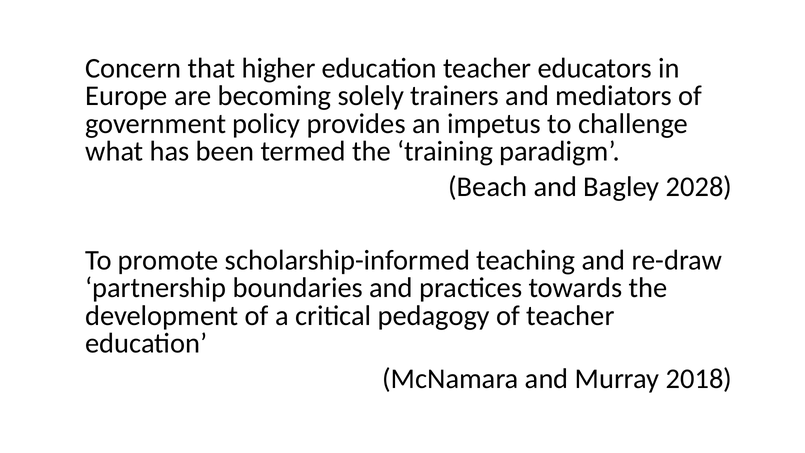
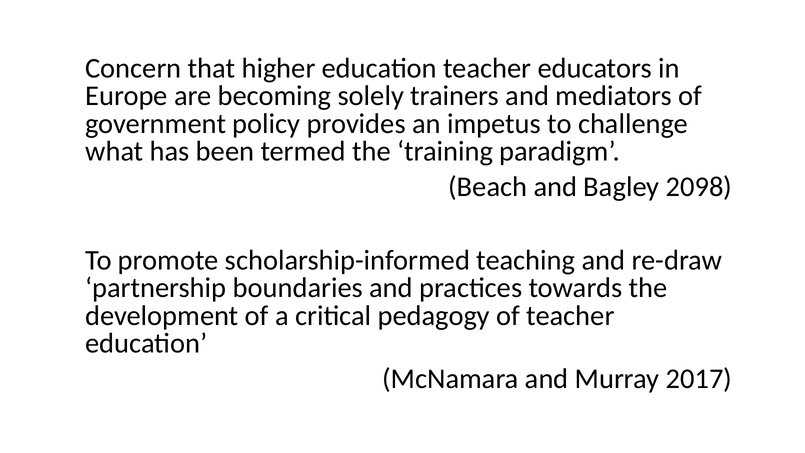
2028: 2028 -> 2098
2018: 2018 -> 2017
